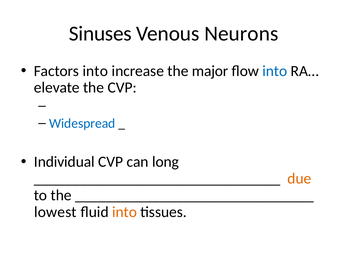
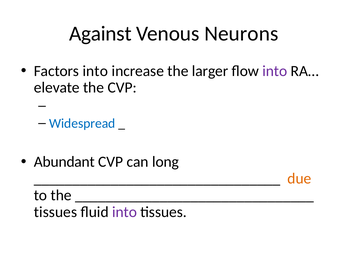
Sinuses: Sinuses -> Against
major: major -> larger
into at (275, 71) colour: blue -> purple
Individual: Individual -> Abundant
lowest at (55, 212): lowest -> tissues
into at (125, 212) colour: orange -> purple
